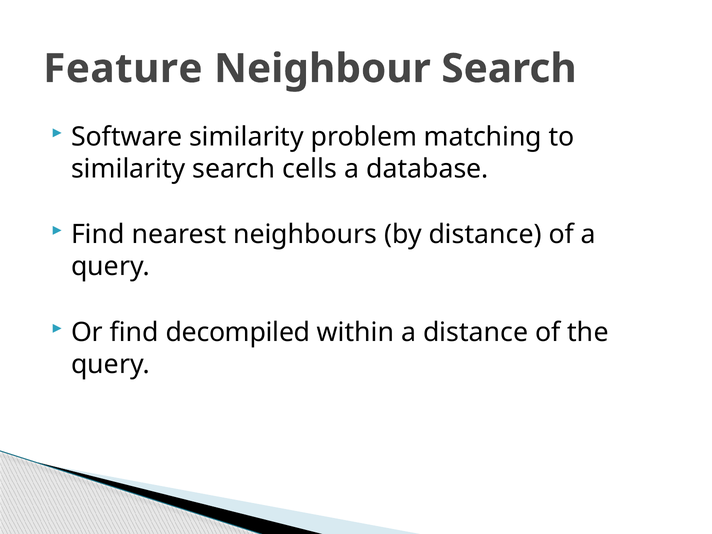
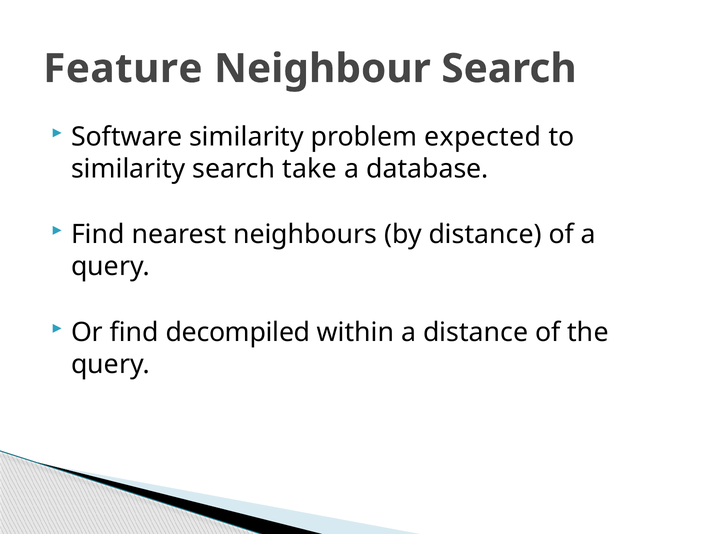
matching: matching -> expected
cells: cells -> take
